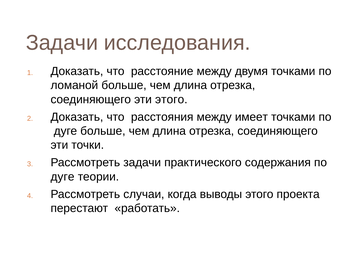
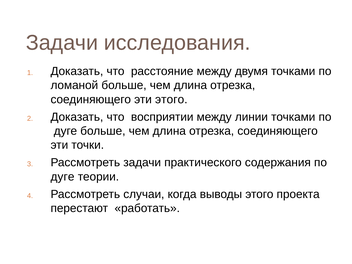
расстояния: расстояния -> восприятии
имеет: имеет -> линии
